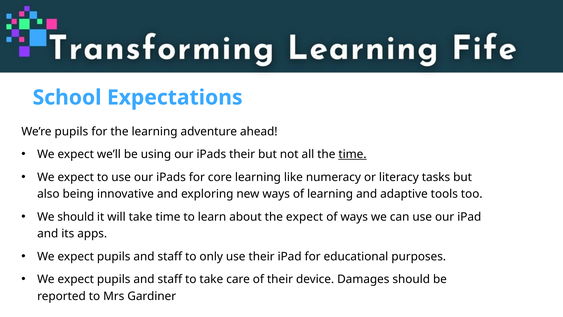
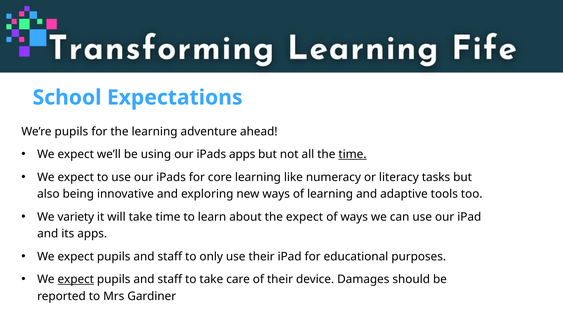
iPads their: their -> apps
We should: should -> variety
expect at (76, 279) underline: none -> present
